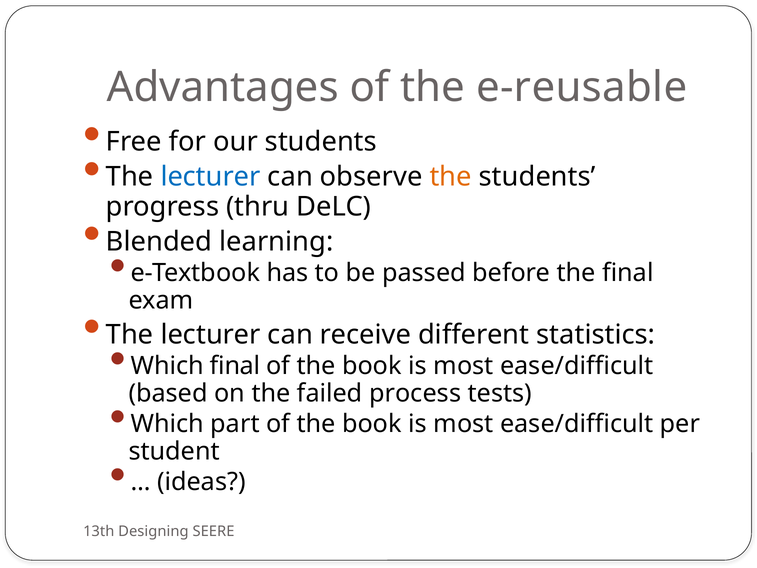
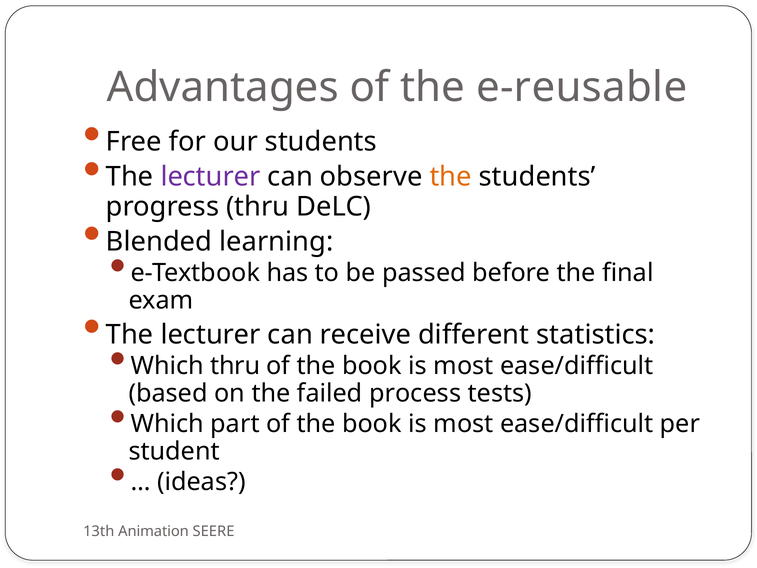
lecturer at (210, 177) colour: blue -> purple
Which final: final -> thru
Designing: Designing -> Animation
